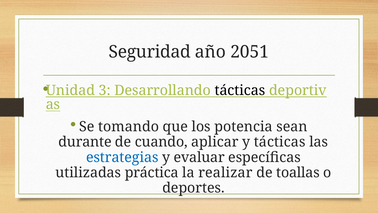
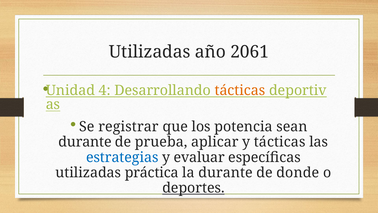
Seguridad at (150, 52): Seguridad -> Utilizadas
2051: 2051 -> 2061
3: 3 -> 4
tácticas at (240, 90) colour: black -> orange
tomando: tomando -> registrar
cuando: cuando -> prueba
la realizar: realizar -> durante
toallas: toallas -> donde
deportes underline: none -> present
